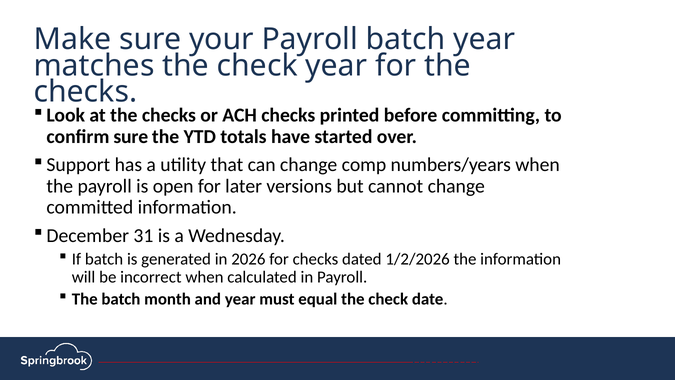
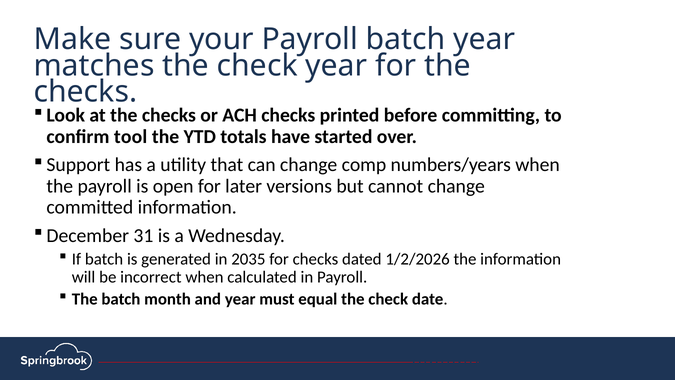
confirm sure: sure -> tool
2026: 2026 -> 2035
